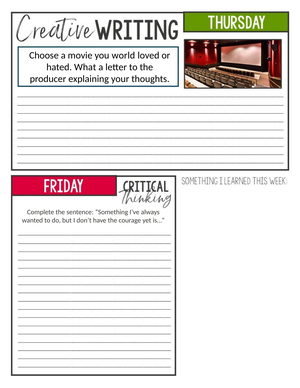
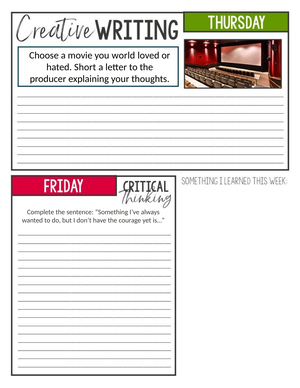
What: What -> Short
